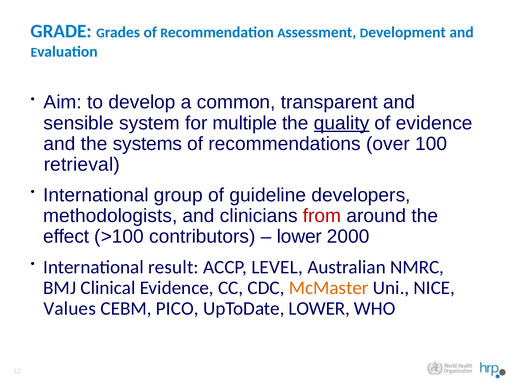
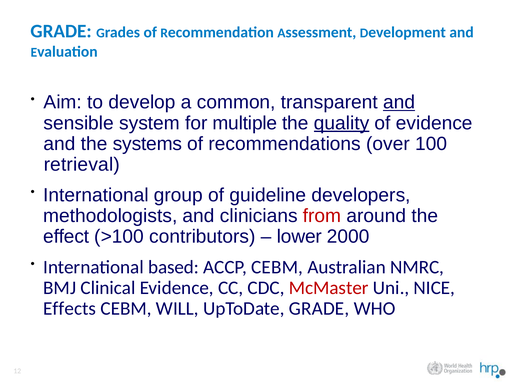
and at (399, 102) underline: none -> present
result: result -> based
ACCP LEVEL: LEVEL -> CEBM
McMaster colour: orange -> red
Values: Values -> Effects
PICO: PICO -> WILL
UpToDate LOWER: LOWER -> GRADE
